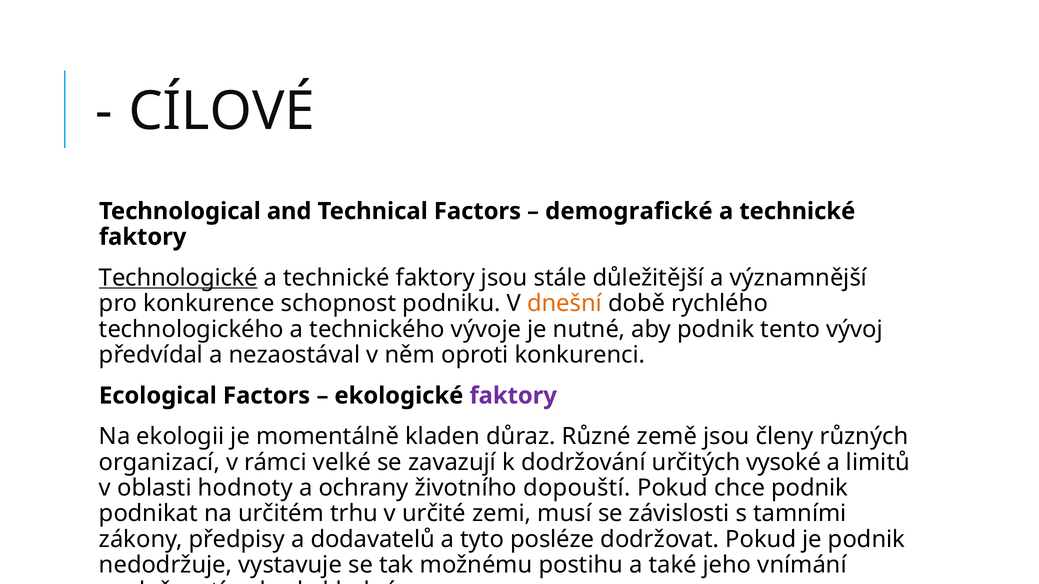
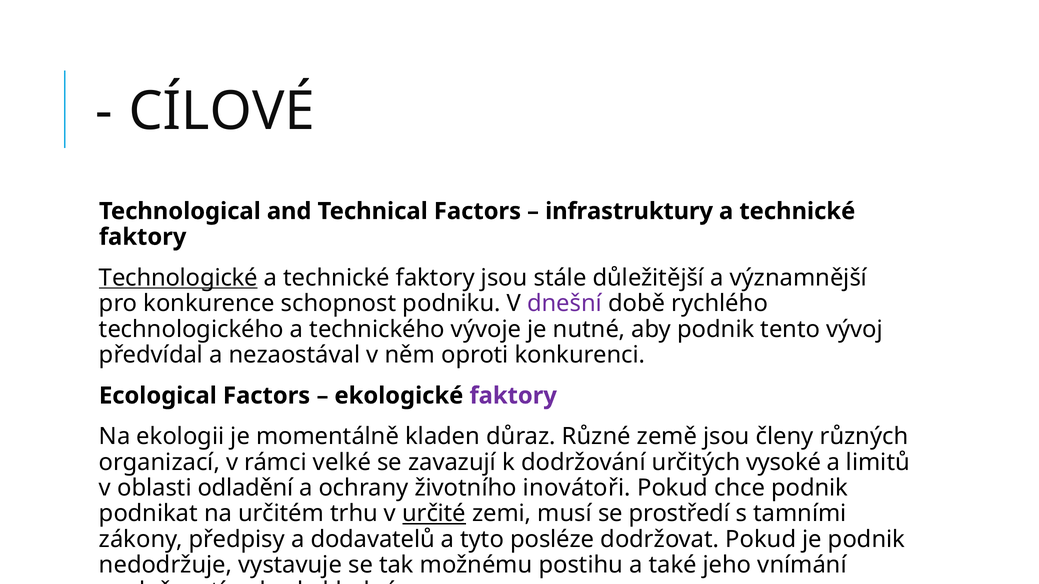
demografické: demografické -> infrastruktury
dnešní colour: orange -> purple
hodnoty: hodnoty -> odladění
dopouští: dopouští -> inovátoři
určité underline: none -> present
závislosti: závislosti -> prostředí
